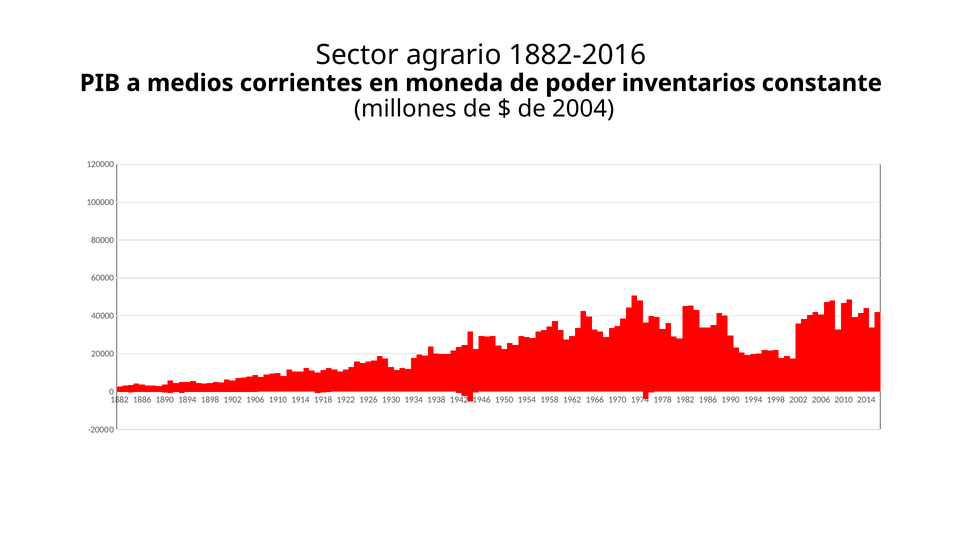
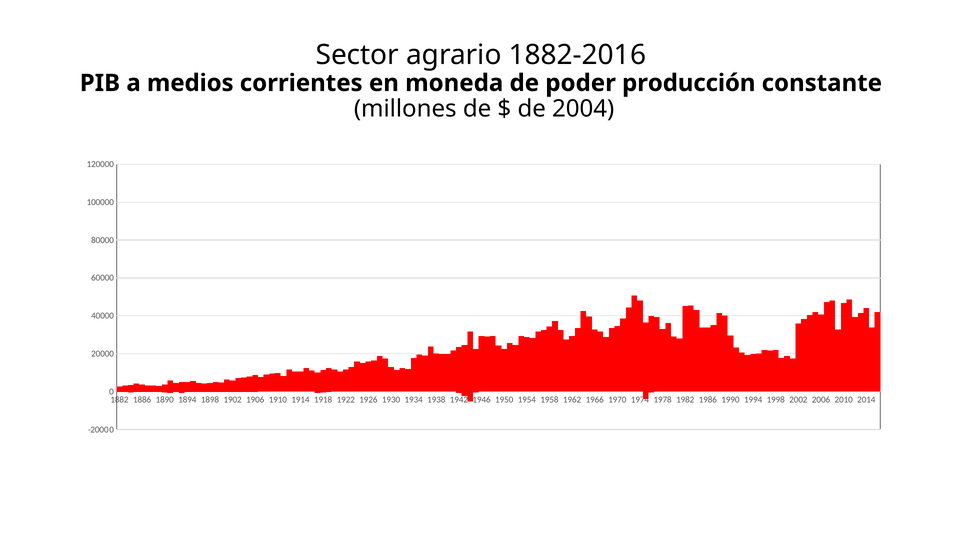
inventarios: inventarios -> producción
